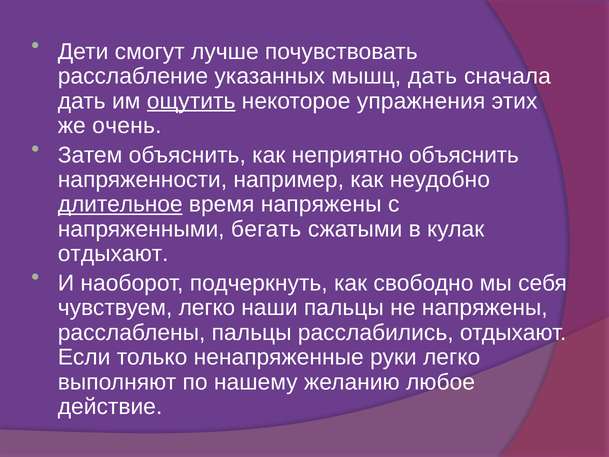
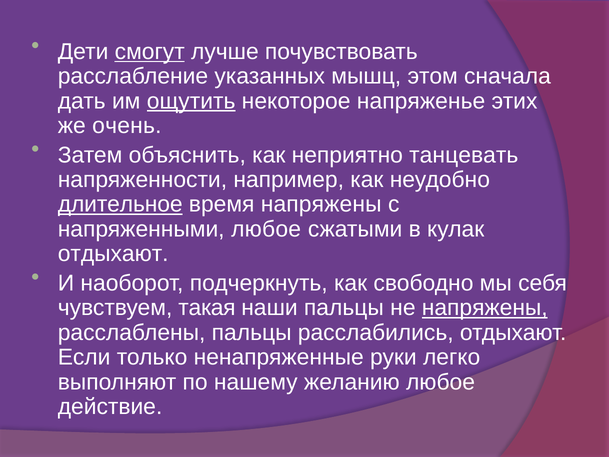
смогут underline: none -> present
мышц дать: дать -> этом
упражнения: упражнения -> напряженье
неприятно объяснить: объяснить -> танцевать
напряженными бегать: бегать -> любое
чувствуем легко: легко -> такая
напряжены at (485, 308) underline: none -> present
